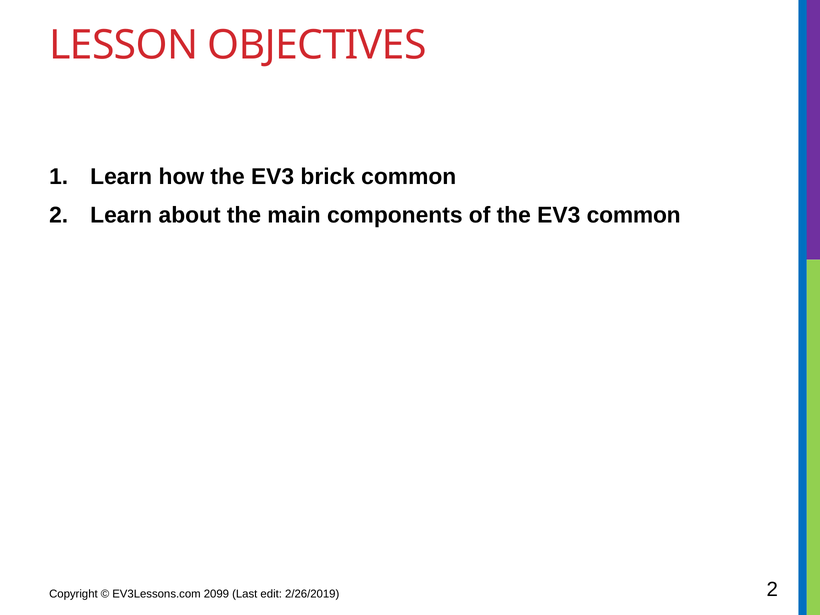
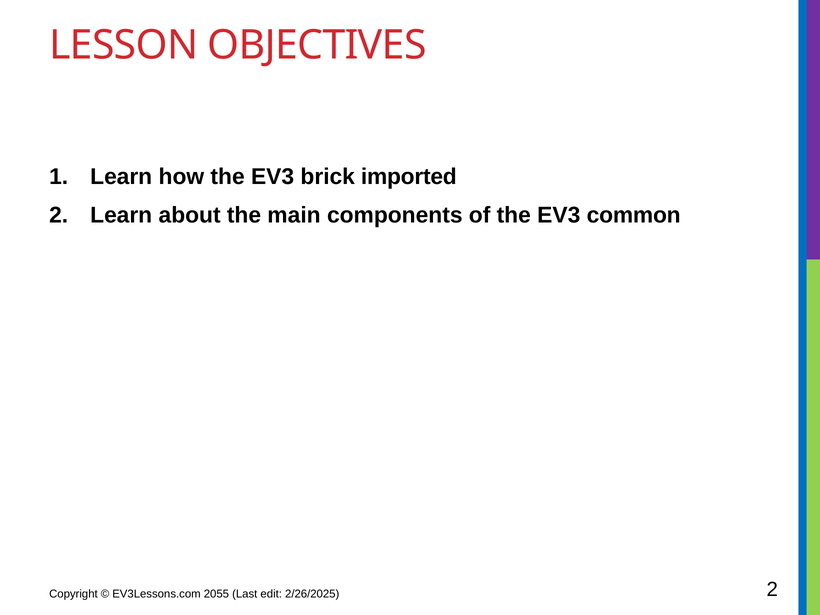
brick common: common -> imported
2099: 2099 -> 2055
2/26/2019: 2/26/2019 -> 2/26/2025
